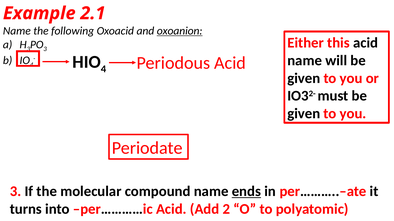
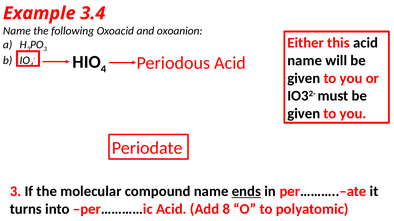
2.1: 2.1 -> 3.4
oxoanion underline: present -> none
2: 2 -> 8
